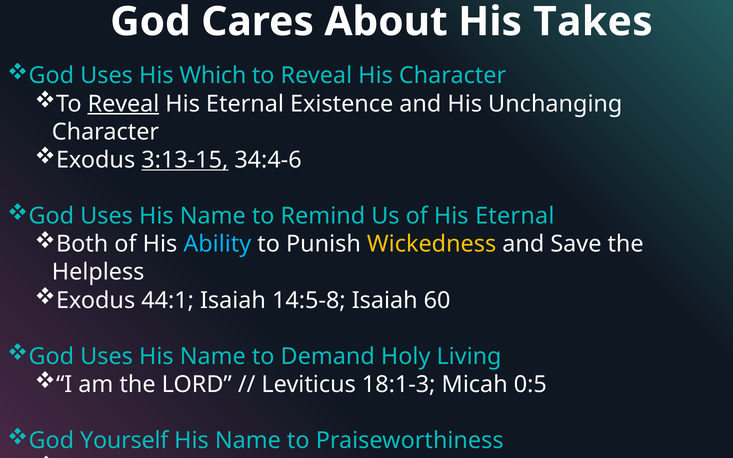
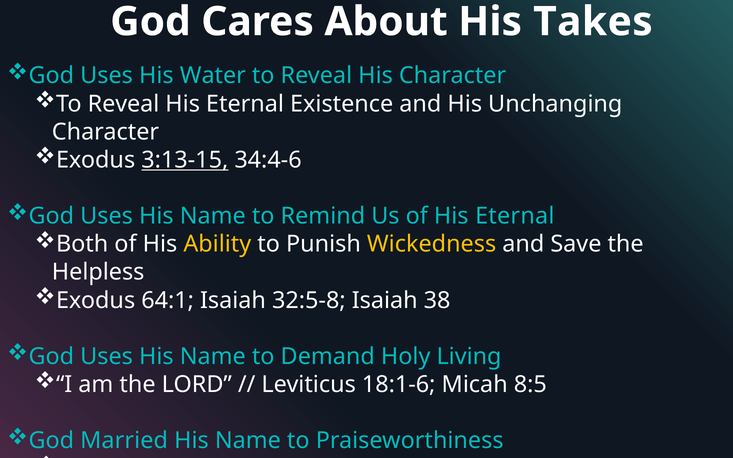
Which: Which -> Water
Reveal at (123, 104) underline: present -> none
Ability colour: light blue -> yellow
44:1: 44:1 -> 64:1
14:5-8: 14:5-8 -> 32:5-8
60: 60 -> 38
18:1-3: 18:1-3 -> 18:1-6
0:5: 0:5 -> 8:5
Yourself: Yourself -> Married
